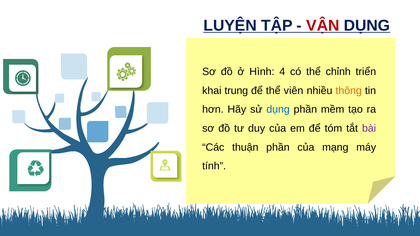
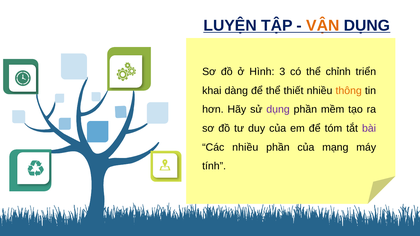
VẬN colour: red -> orange
4: 4 -> 3
trung: trung -> dàng
viên: viên -> thiết
dụng at (278, 110) colour: blue -> purple
Các thuận: thuận -> nhiều
